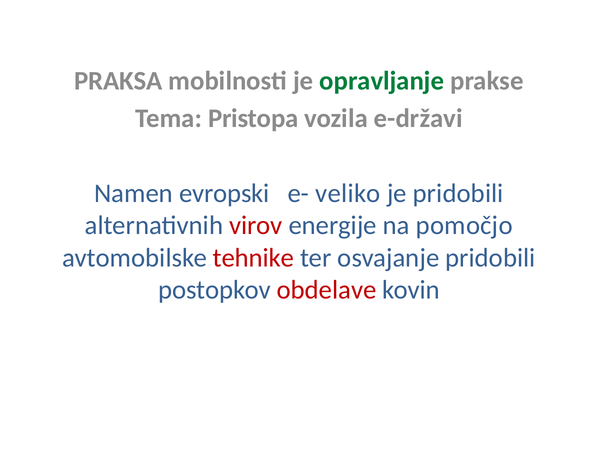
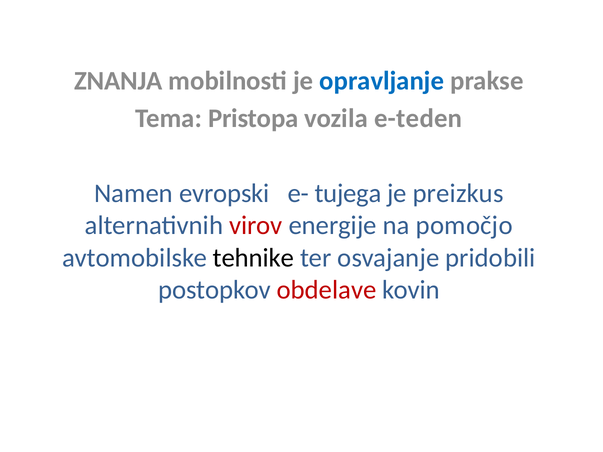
PRAKSA: PRAKSA -> ZNANJA
opravljanje colour: green -> blue
e-državi: e-državi -> e-teden
veliko: veliko -> tujega
je pridobili: pridobili -> preizkus
tehnike colour: red -> black
